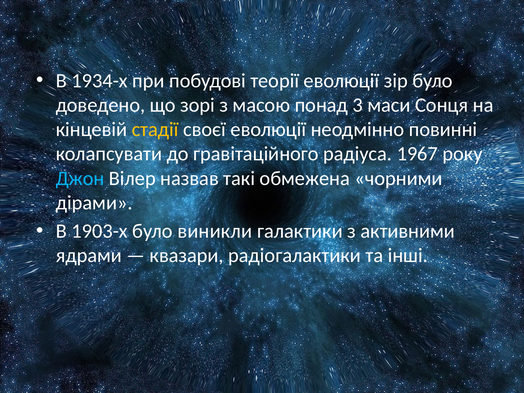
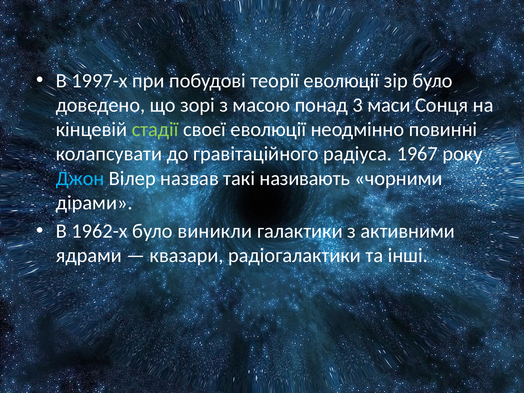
1934-х: 1934-х -> 1997-х
стадії colour: yellow -> light green
обмежена: обмежена -> називають
1903-х: 1903-х -> 1962-х
